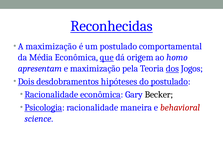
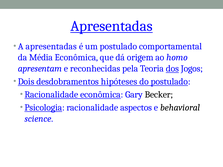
Reconhecidas at (112, 26): Reconhecidas -> Apresentadas
A maximização: maximização -> apresentadas
que underline: present -> none
e maximização: maximização -> reconhecidas
maneira: maneira -> aspectos
behavioral colour: red -> black
